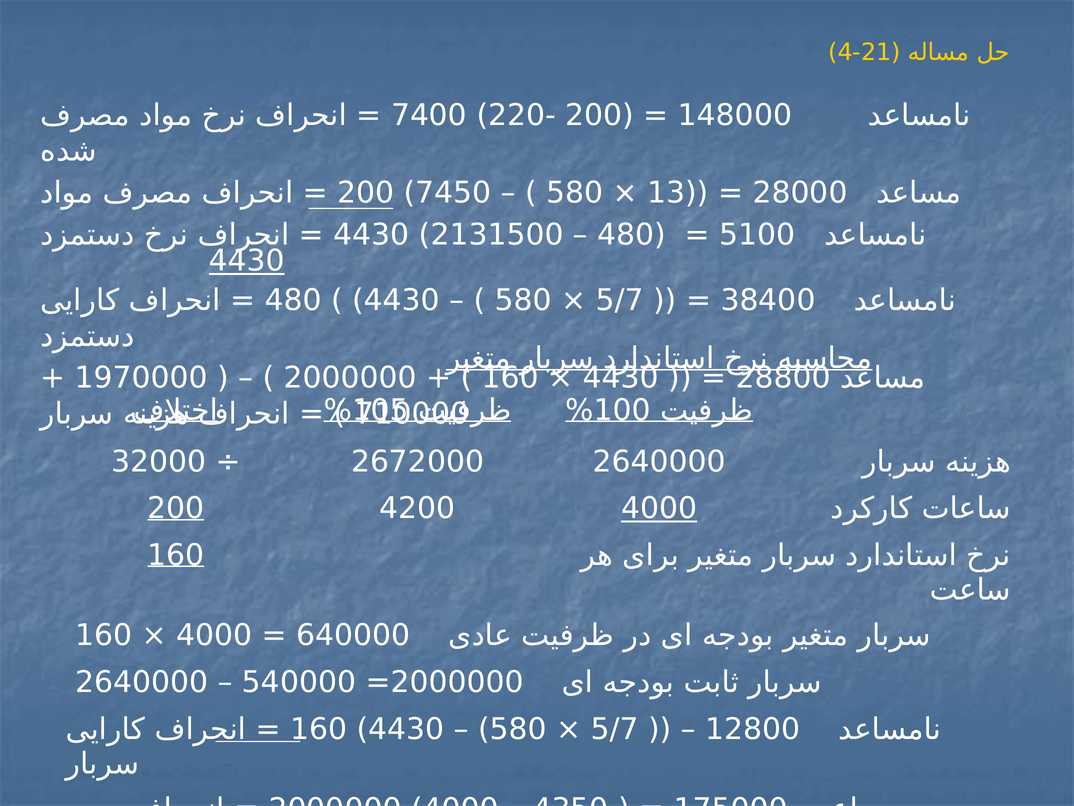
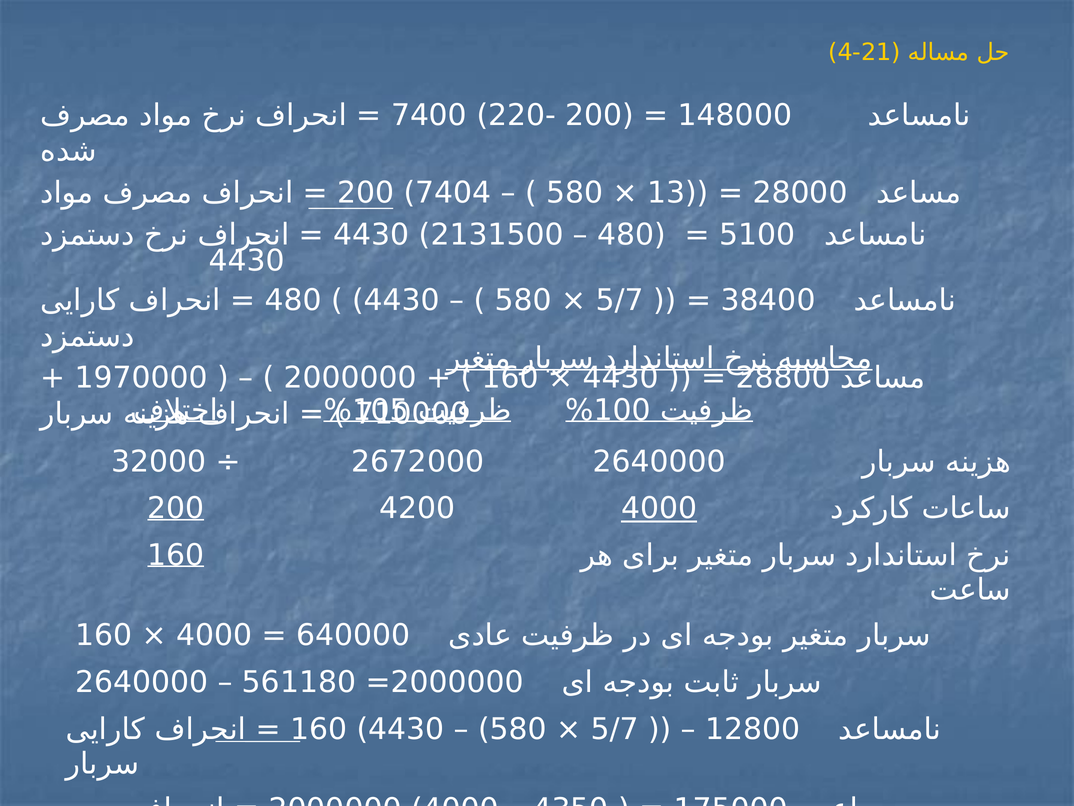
7450: 7450 -> 7404
4430 at (247, 261) underline: present -> none
540000: 540000 -> 561180
